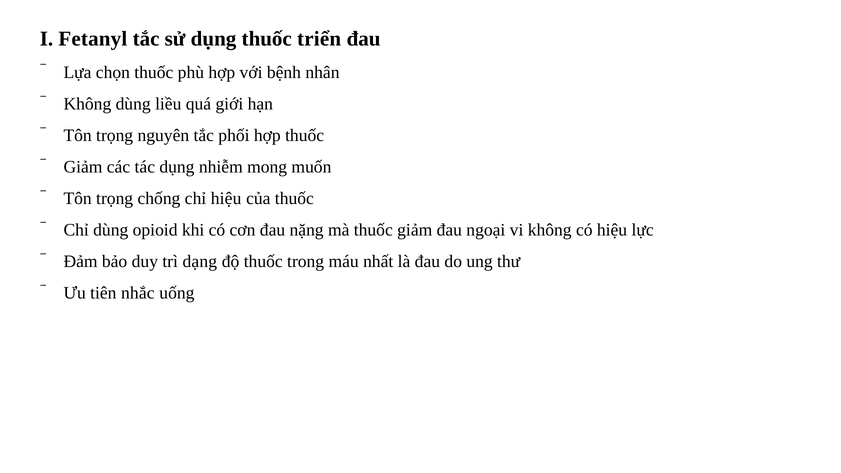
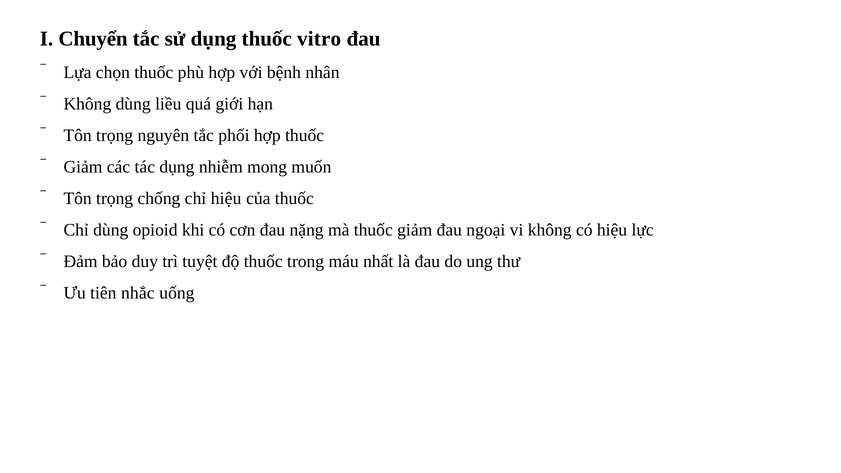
Fetanyl: Fetanyl -> Chuyển
triển: triển -> vitro
dạng: dạng -> tuyệt
